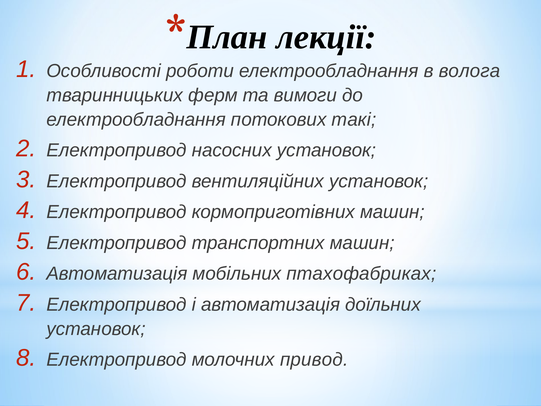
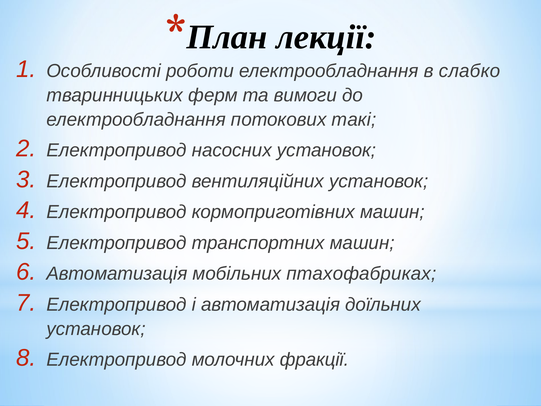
волога: волога -> слабко
привод: привод -> фракції
